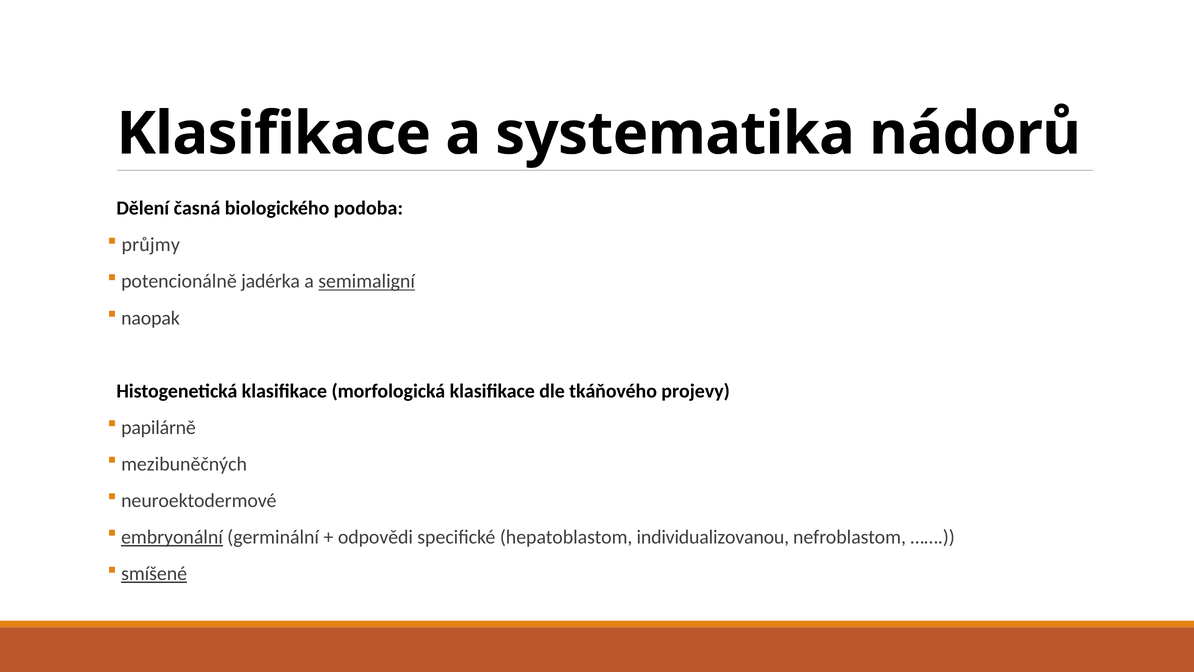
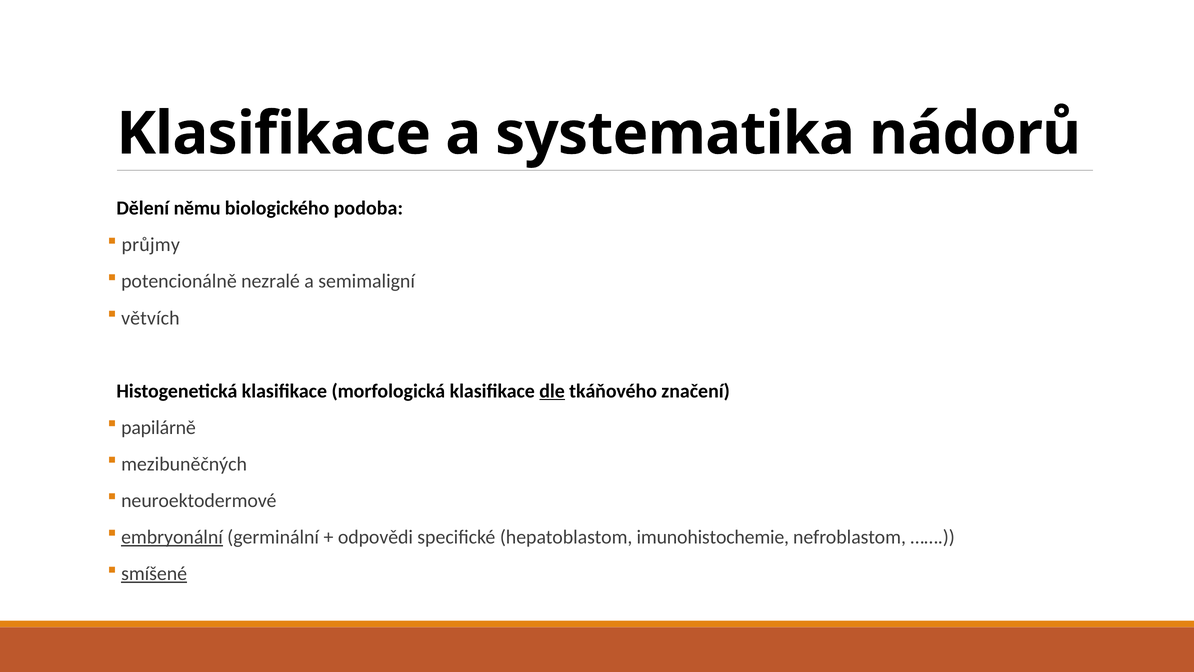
časná: časná -> němu
jadérka: jadérka -> nezralé
semimaligní underline: present -> none
naopak: naopak -> větvích
dle underline: none -> present
projevy: projevy -> značení
individualizovanou: individualizovanou -> imunohistochemie
